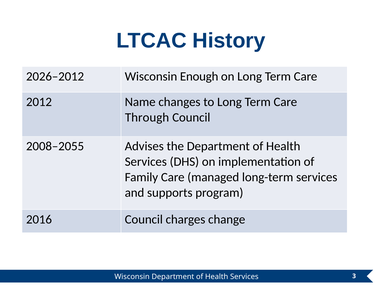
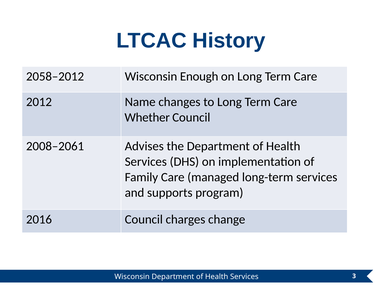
2026–2012: 2026–2012 -> 2058–2012
Through: Through -> Whether
2008–2055: 2008–2055 -> 2008–2061
